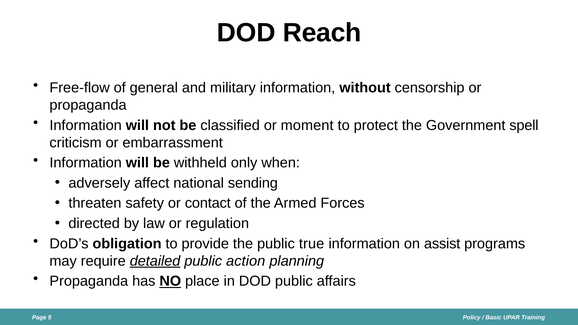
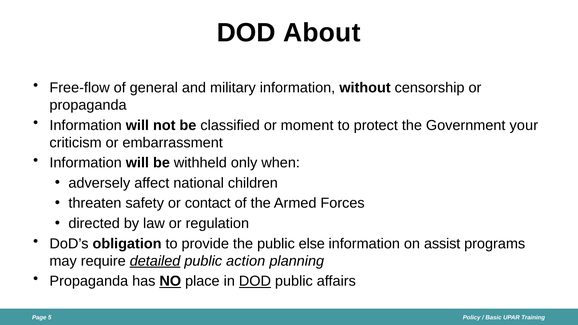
Reach: Reach -> About
spell: spell -> your
sending: sending -> children
true: true -> else
DOD at (255, 281) underline: none -> present
